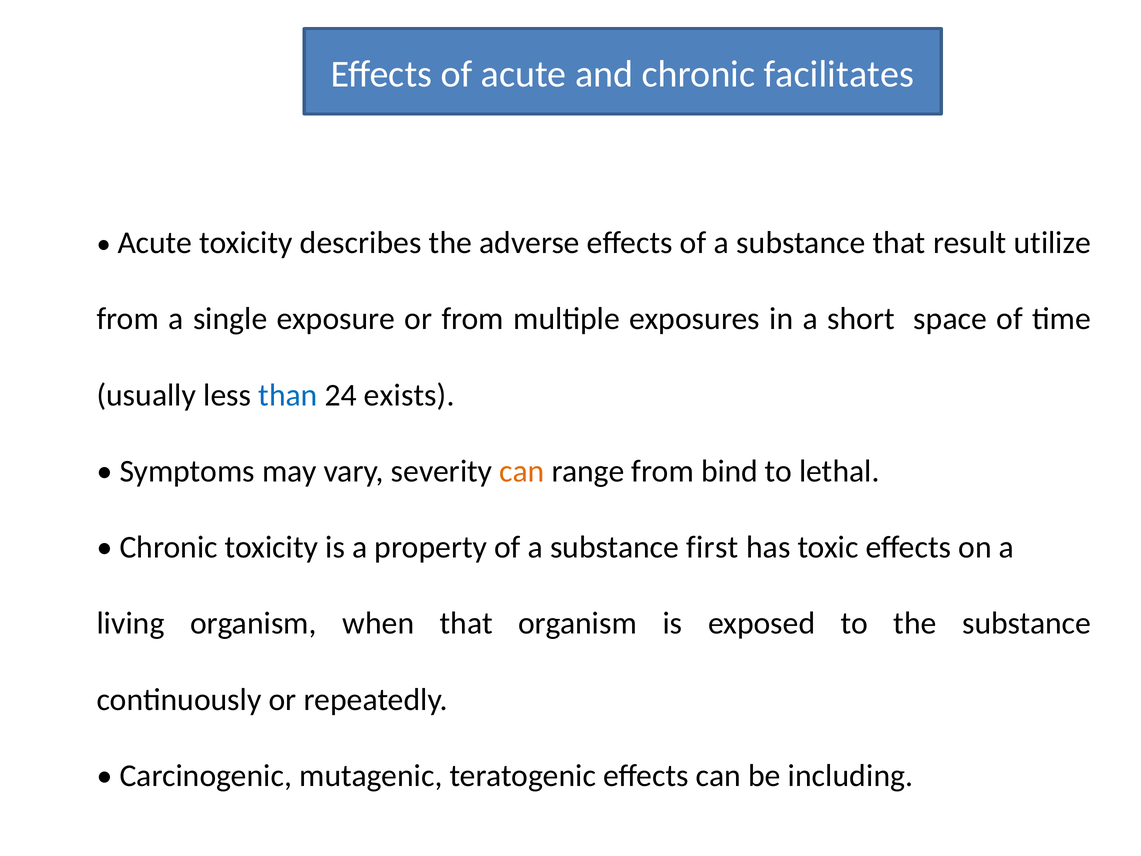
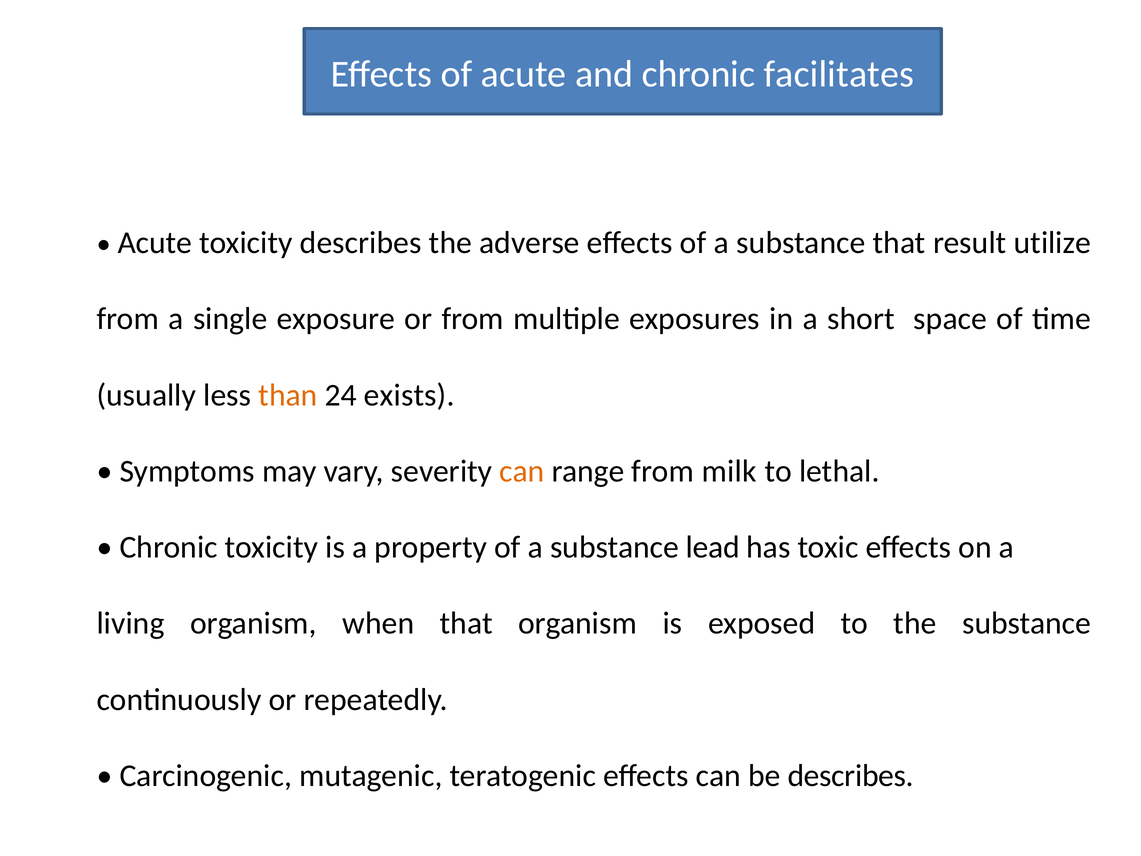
than colour: blue -> orange
bind: bind -> milk
first: first -> lead
be including: including -> describes
